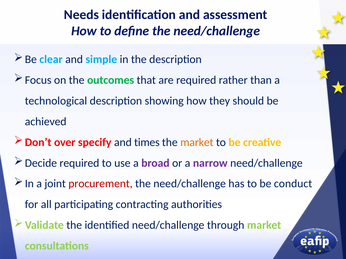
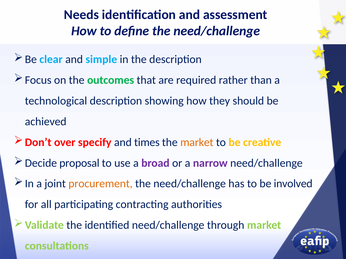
Decide required: required -> proposal
procurement colour: red -> orange
conduct: conduct -> involved
